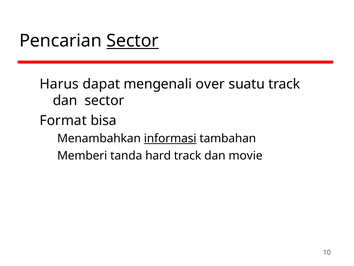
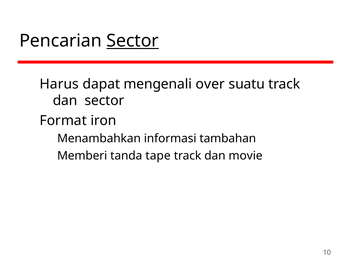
bisa: bisa -> iron
informasi underline: present -> none
hard: hard -> tape
